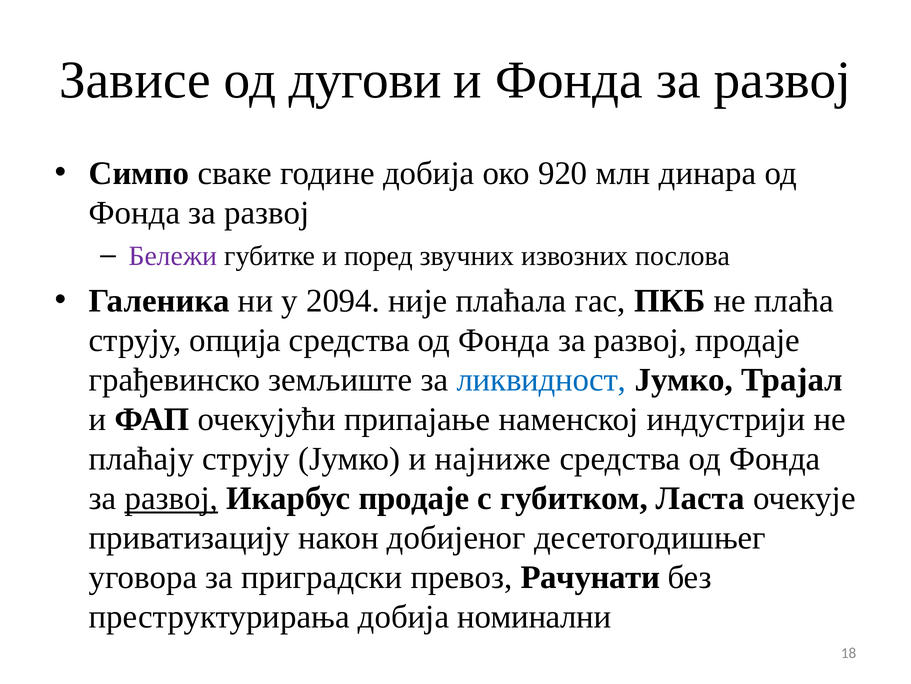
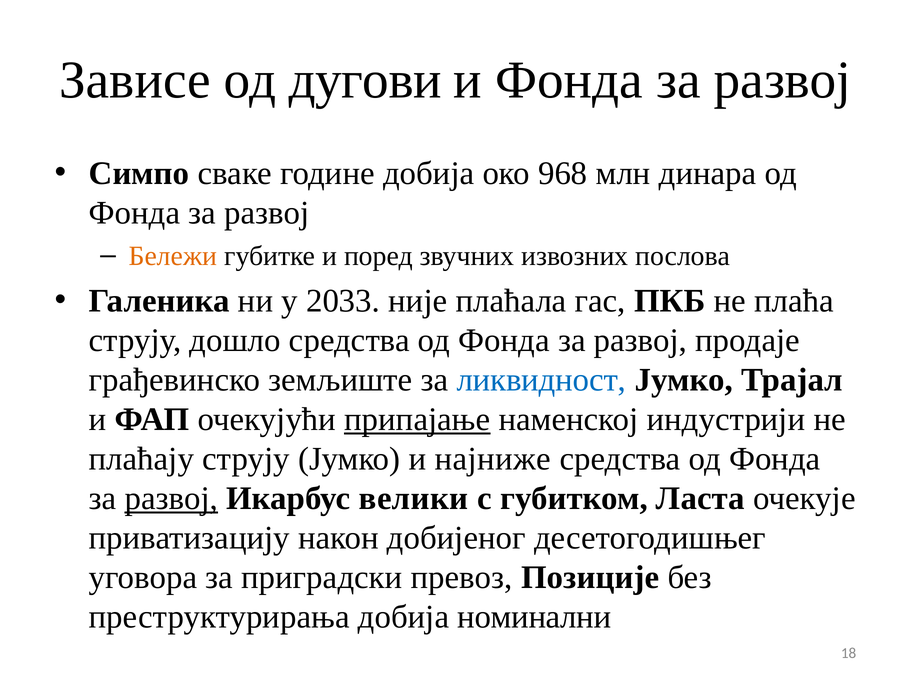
920: 920 -> 968
Бележи colour: purple -> orange
2094: 2094 -> 2033
опција: опција -> дошло
припајање underline: none -> present
Икарбус продаје: продаје -> велики
Рачунати: Рачунати -> Позиције
